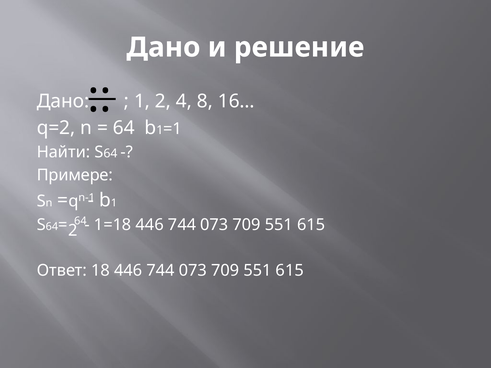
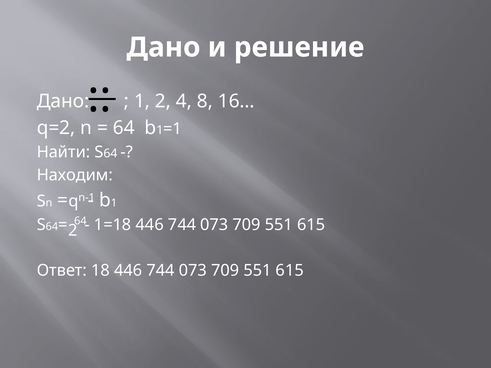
Примере: Примере -> Находим
